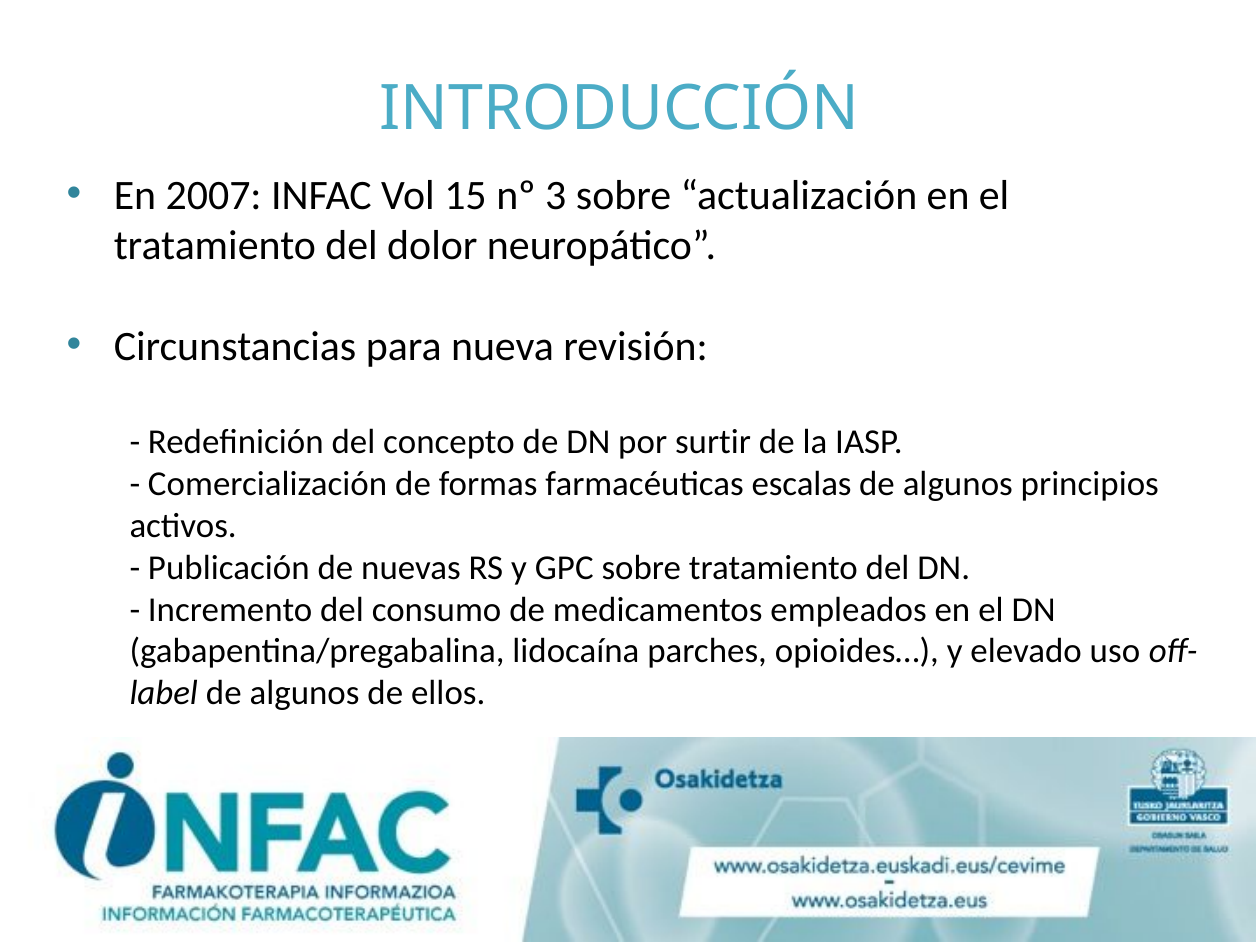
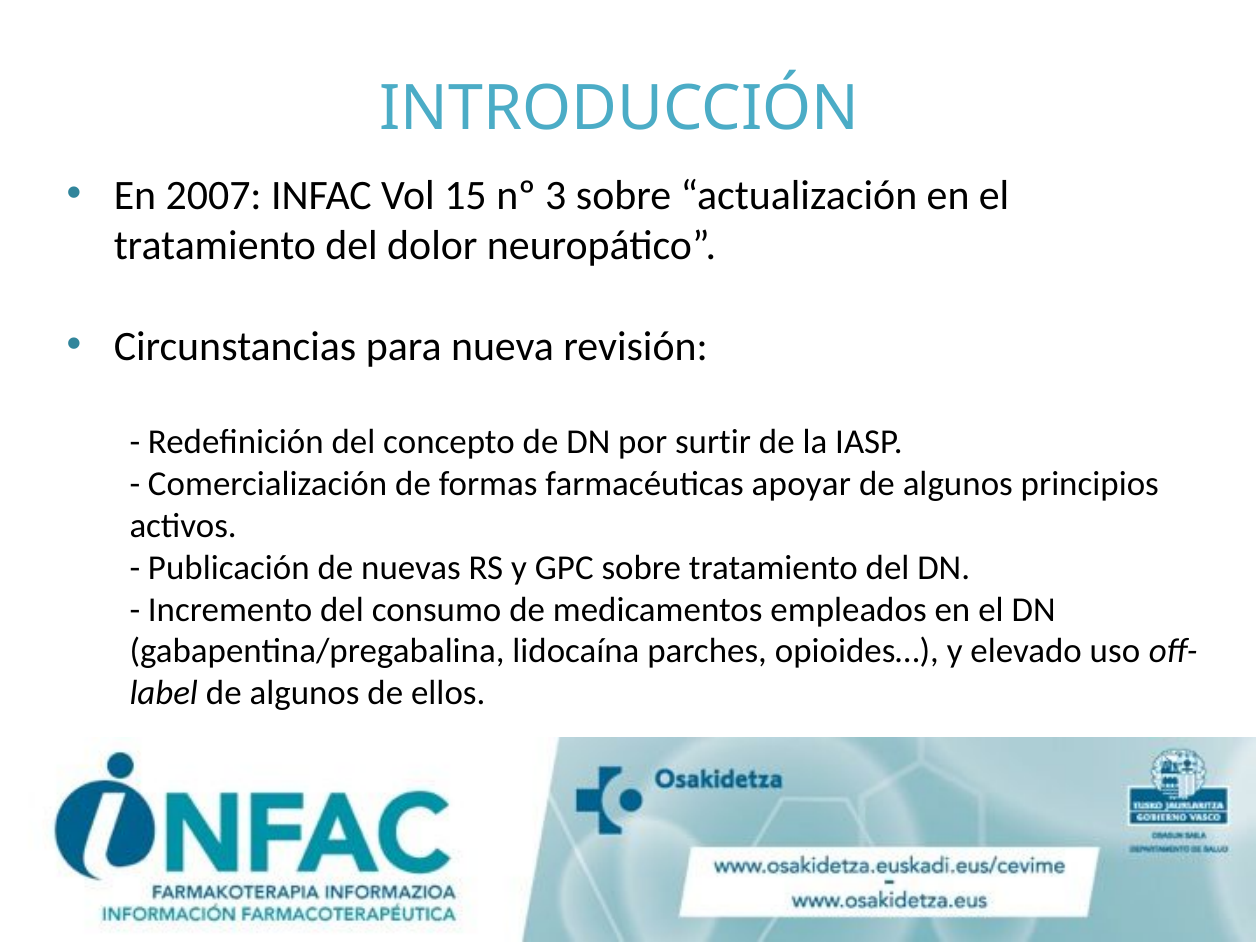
escalas: escalas -> apoyar
